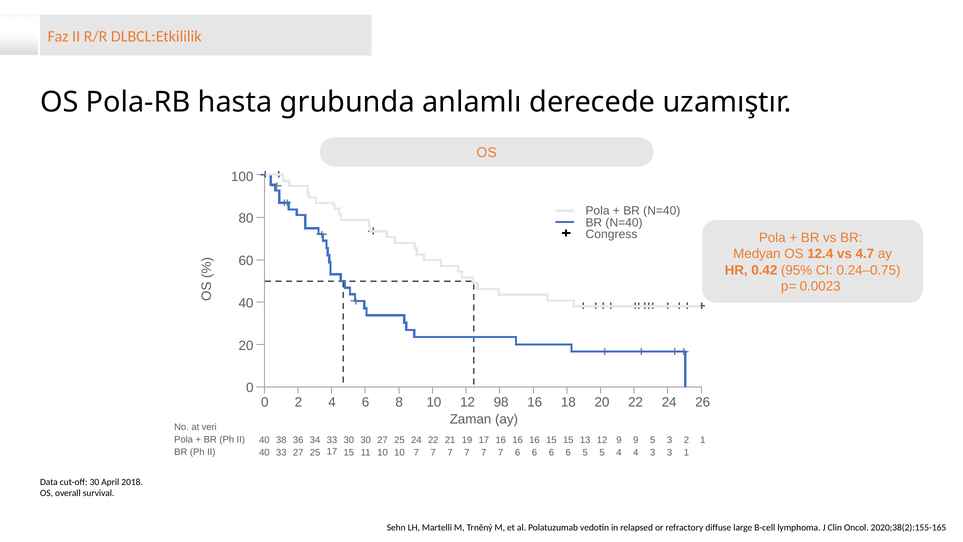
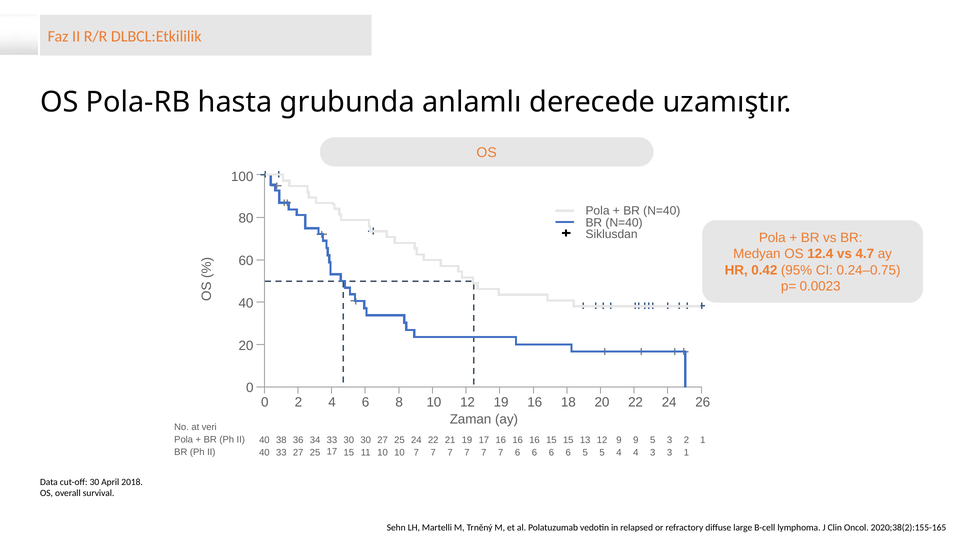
Congress: Congress -> Siklusdan
12 98: 98 -> 19
